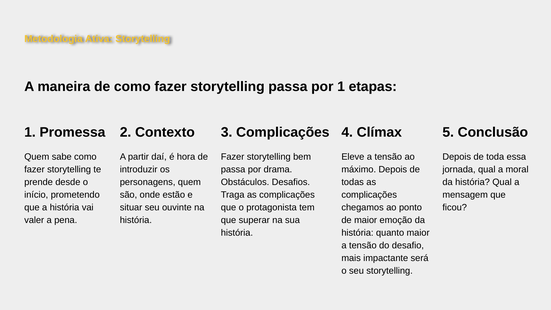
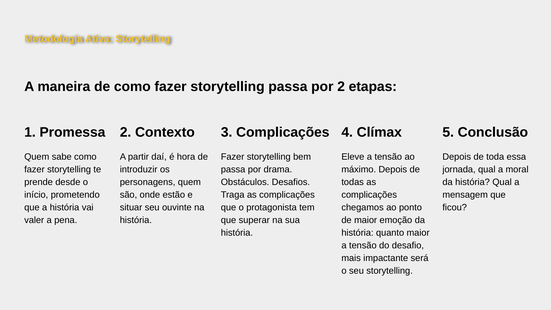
por 1: 1 -> 2
